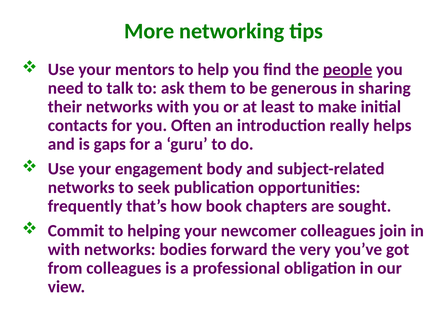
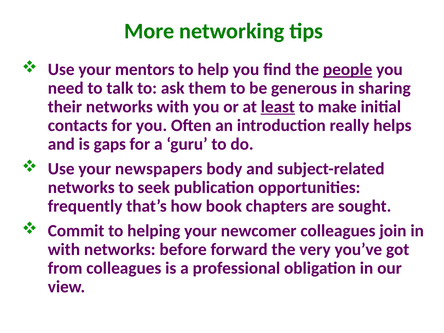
least underline: none -> present
engagement: engagement -> newspapers
bodies: bodies -> before
